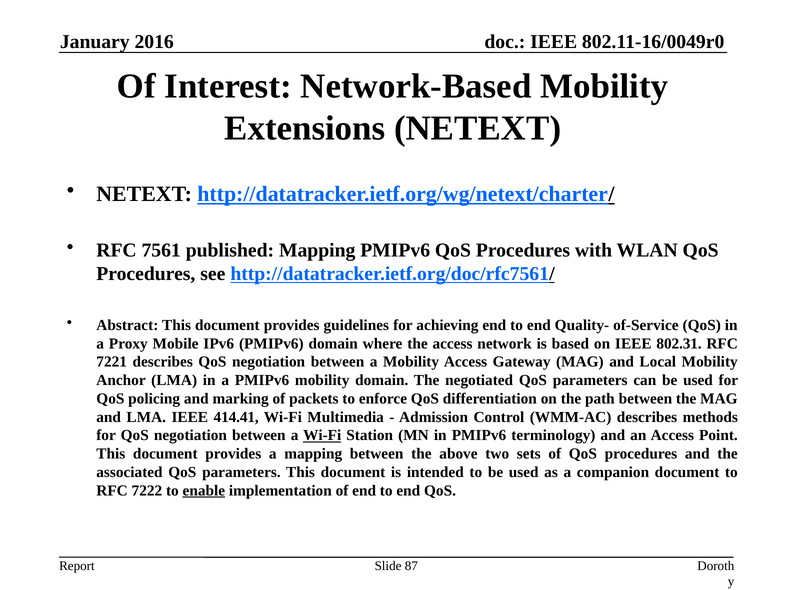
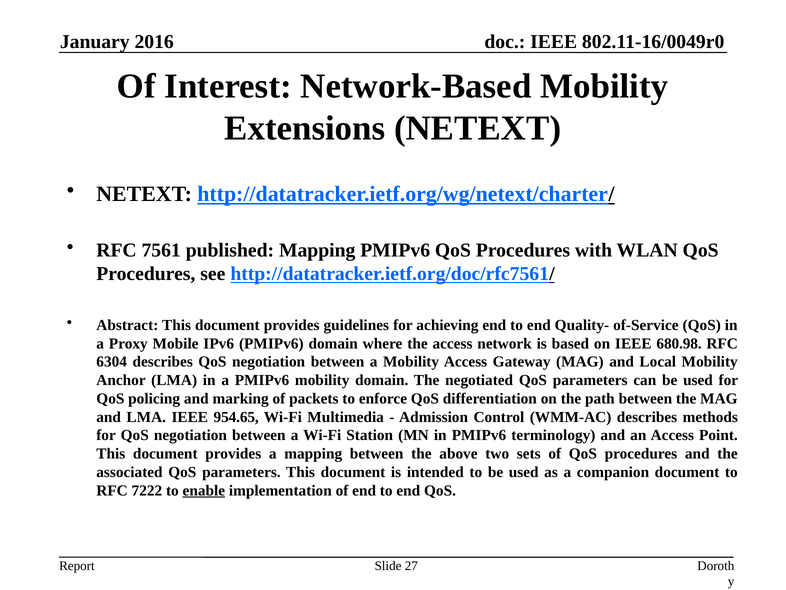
802.31: 802.31 -> 680.98
7221: 7221 -> 6304
414.41: 414.41 -> 954.65
Wi-Fi at (322, 435) underline: present -> none
87: 87 -> 27
